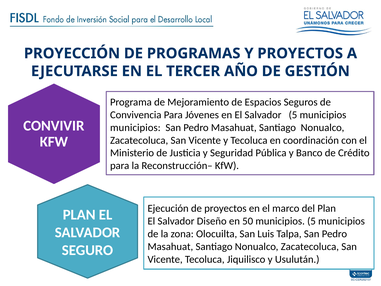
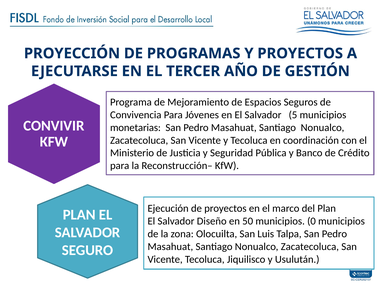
municipios at (135, 127): municipios -> monetarias
municipios 5: 5 -> 0
